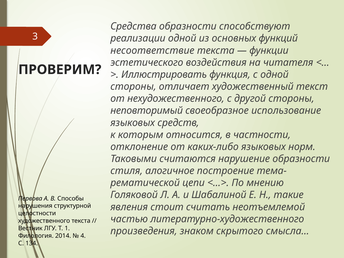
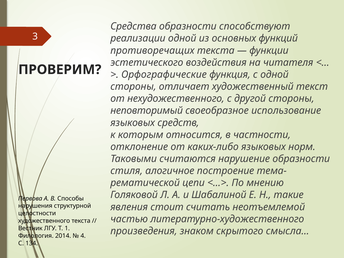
несоответствие: несоответствие -> противоречащих
Иллюстрировать: Иллюстрировать -> Орфографические
